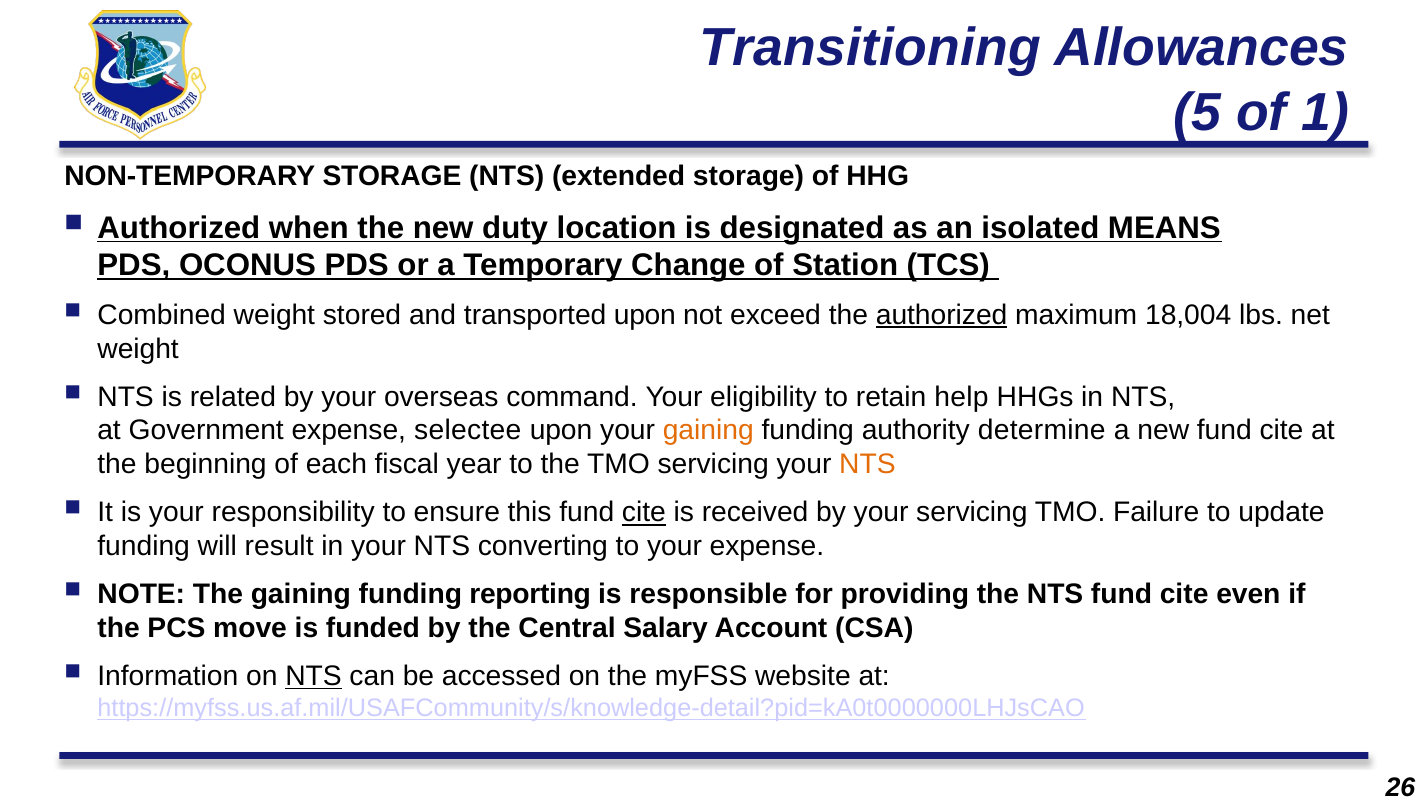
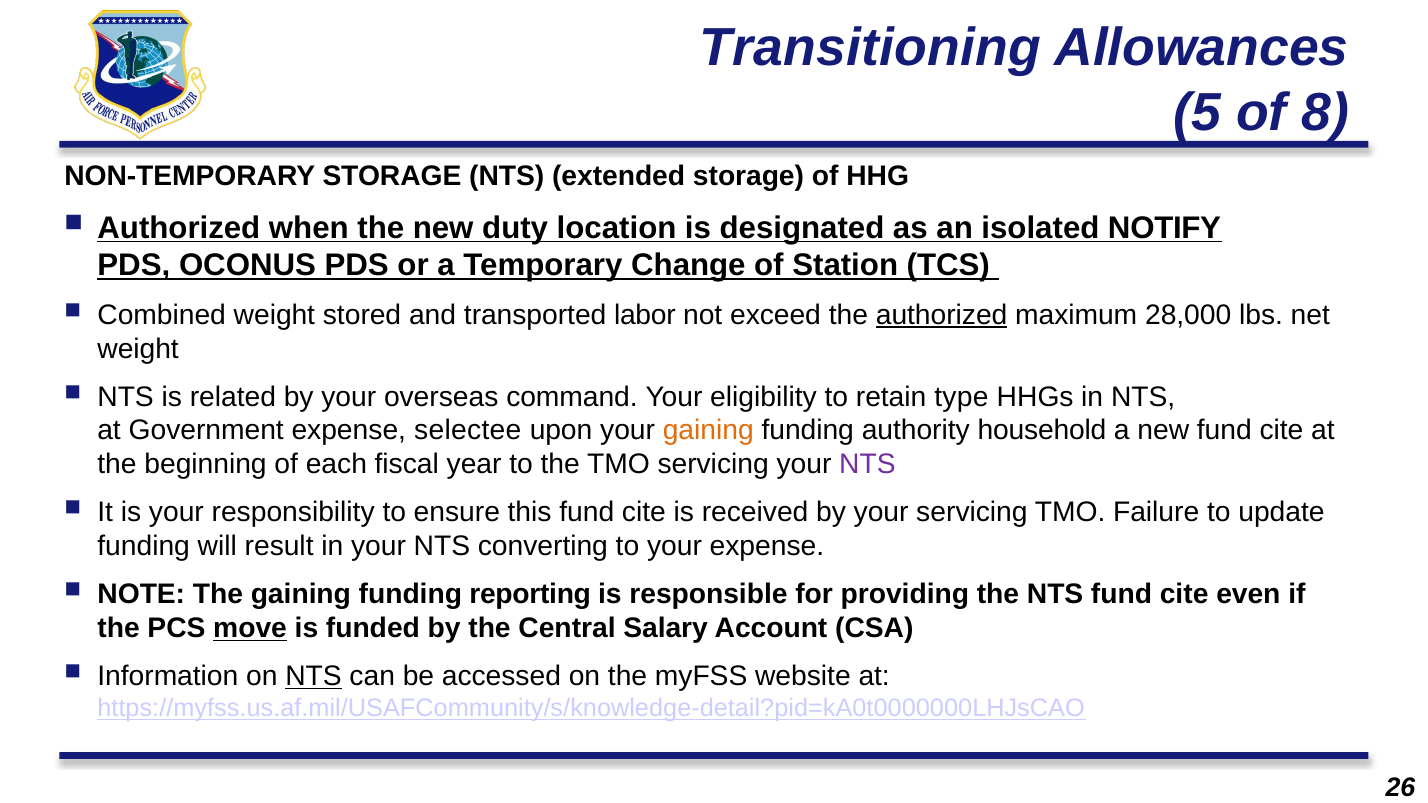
1: 1 -> 8
MEANS: MEANS -> NOTIFY
transported upon: upon -> labor
18,004: 18,004 -> 28,000
help: help -> type
determine: determine -> household
NTS at (867, 465) colour: orange -> purple
cite at (644, 513) underline: present -> none
move underline: none -> present
